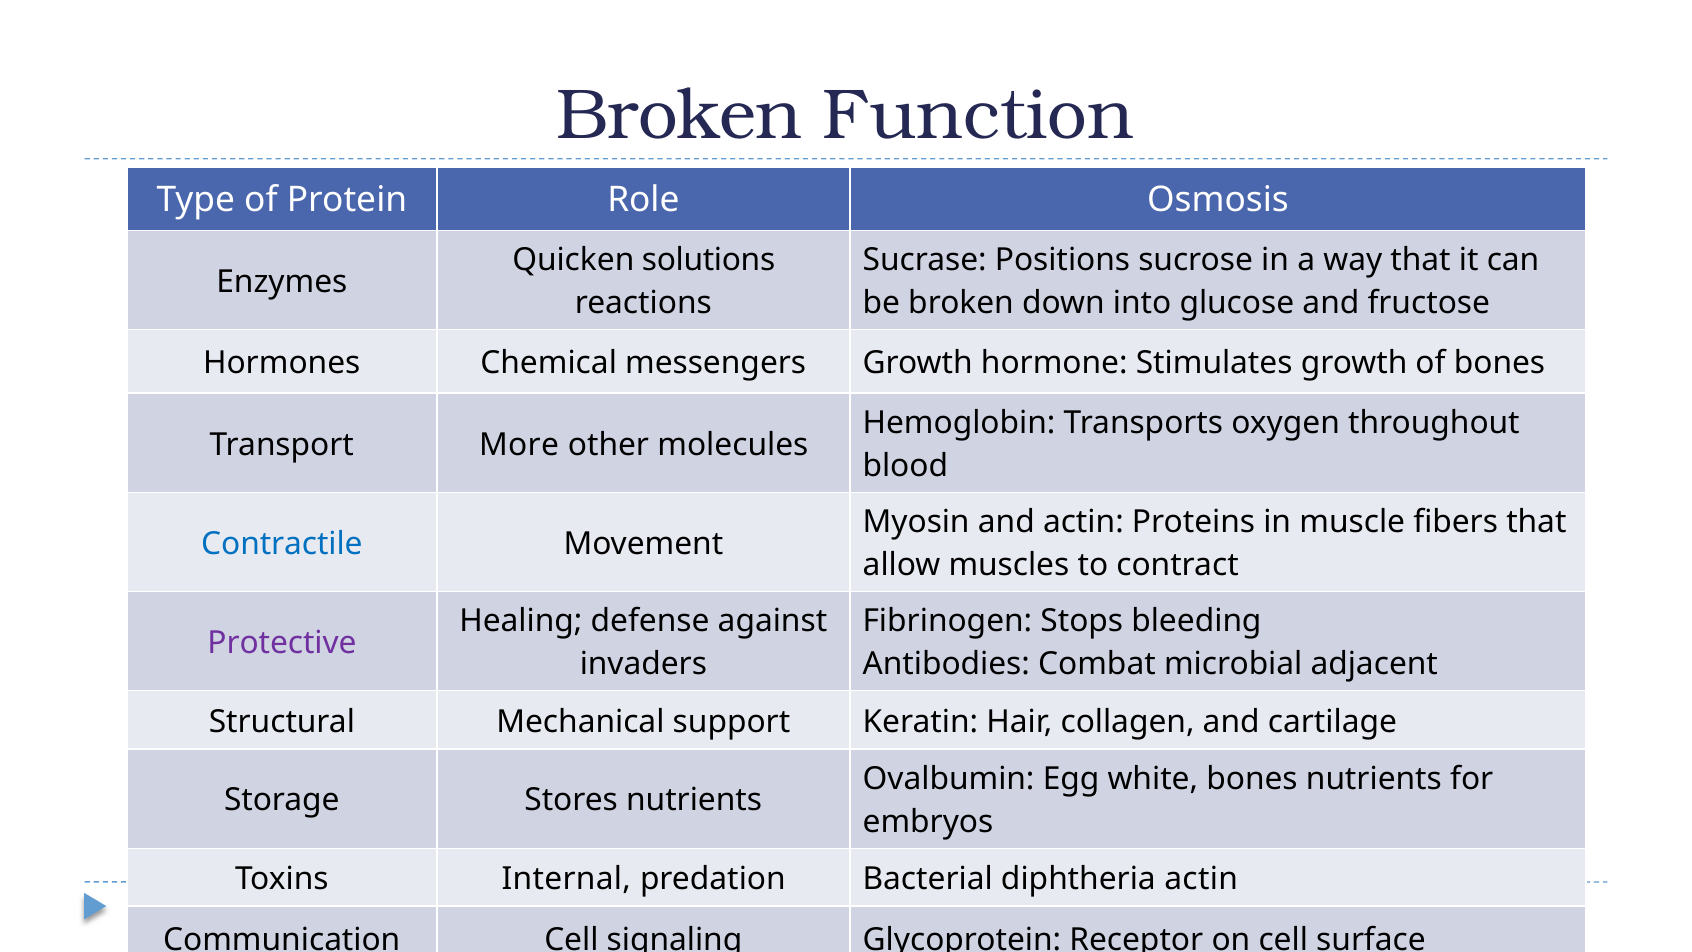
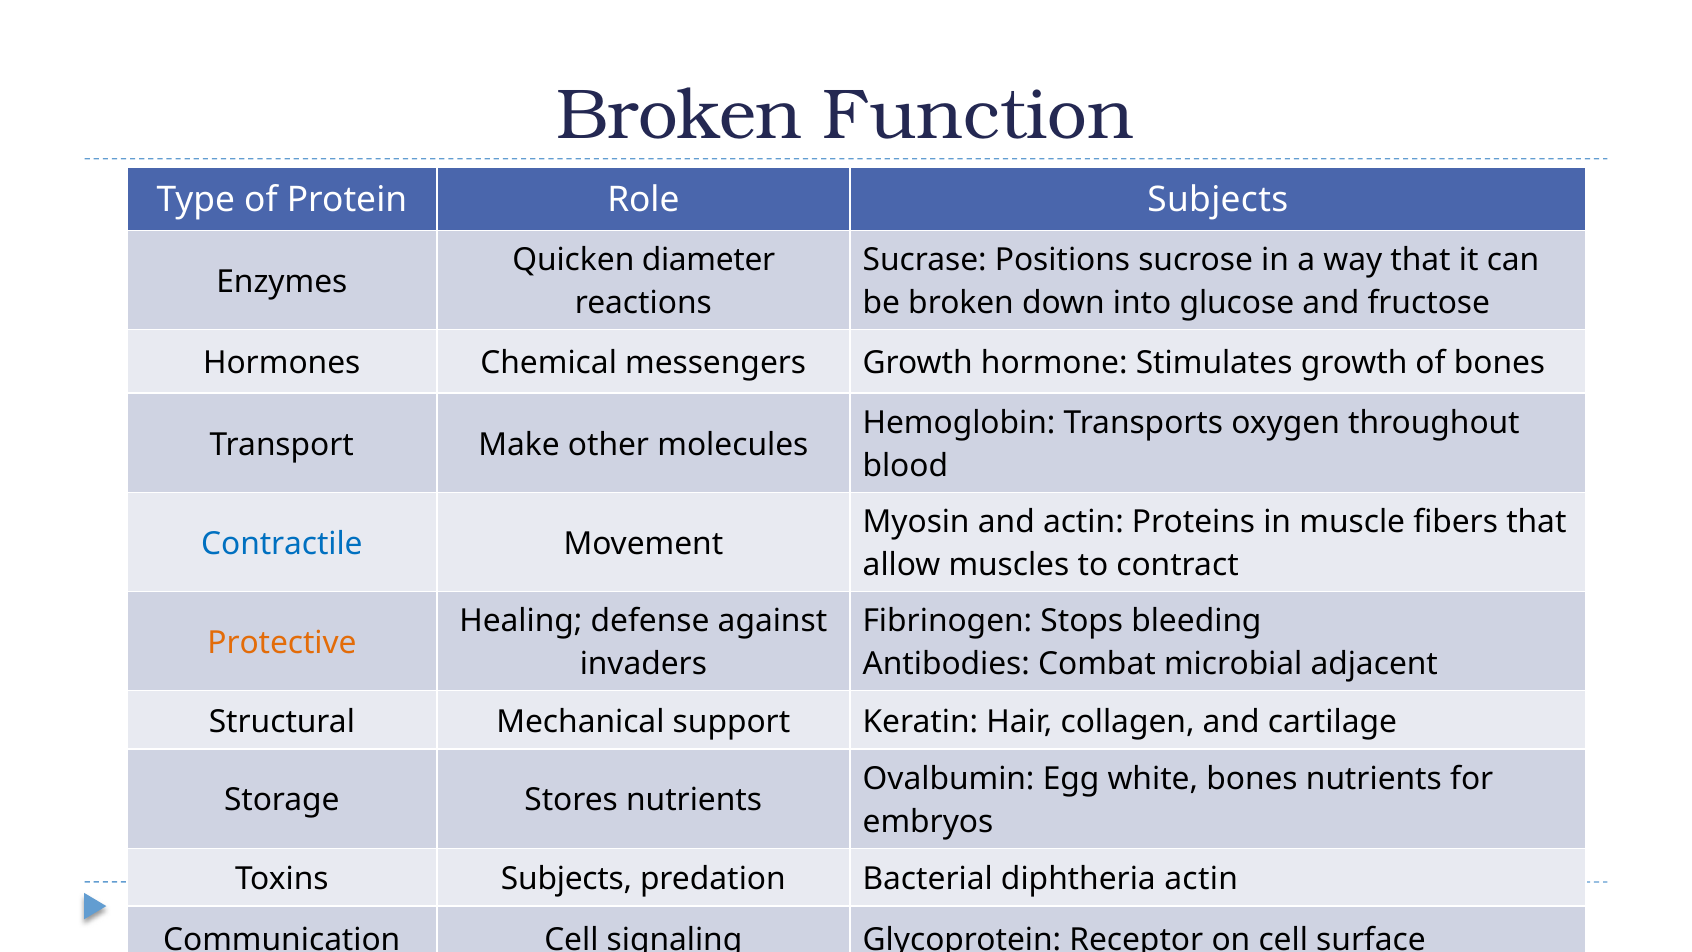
Role Osmosis: Osmosis -> Subjects
solutions: solutions -> diameter
More: More -> Make
Protective colour: purple -> orange
Toxins Internal: Internal -> Subjects
